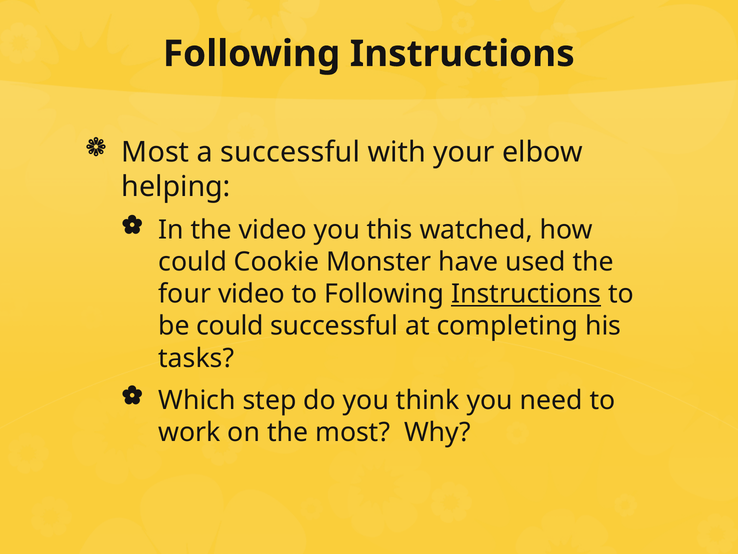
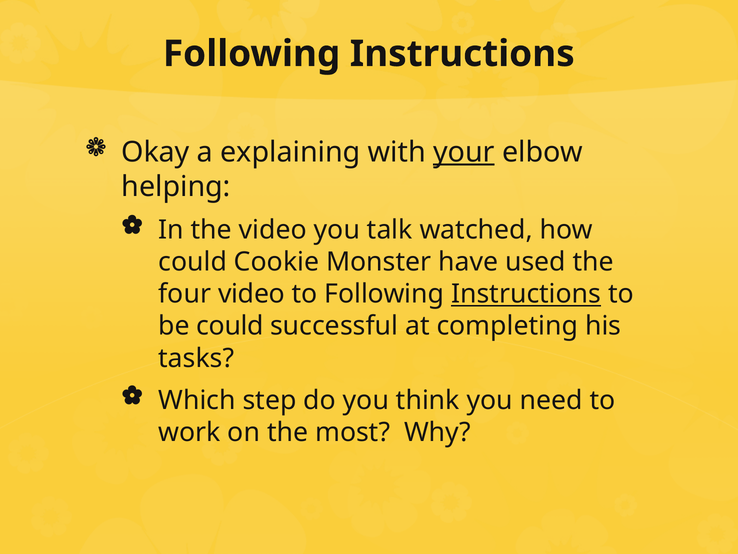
Most at (155, 152): Most -> Okay
a successful: successful -> explaining
your underline: none -> present
this: this -> talk
